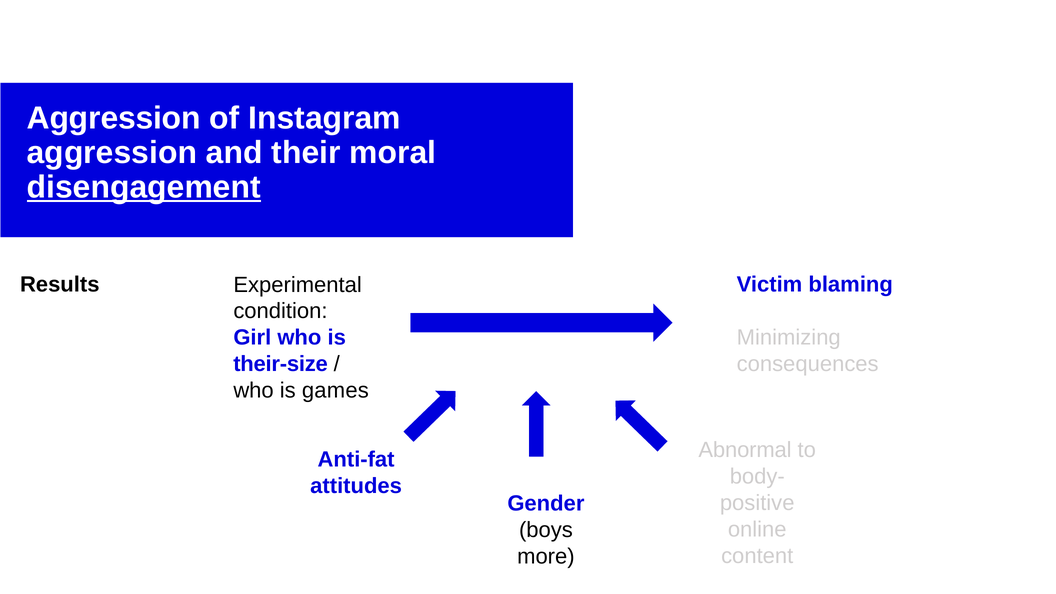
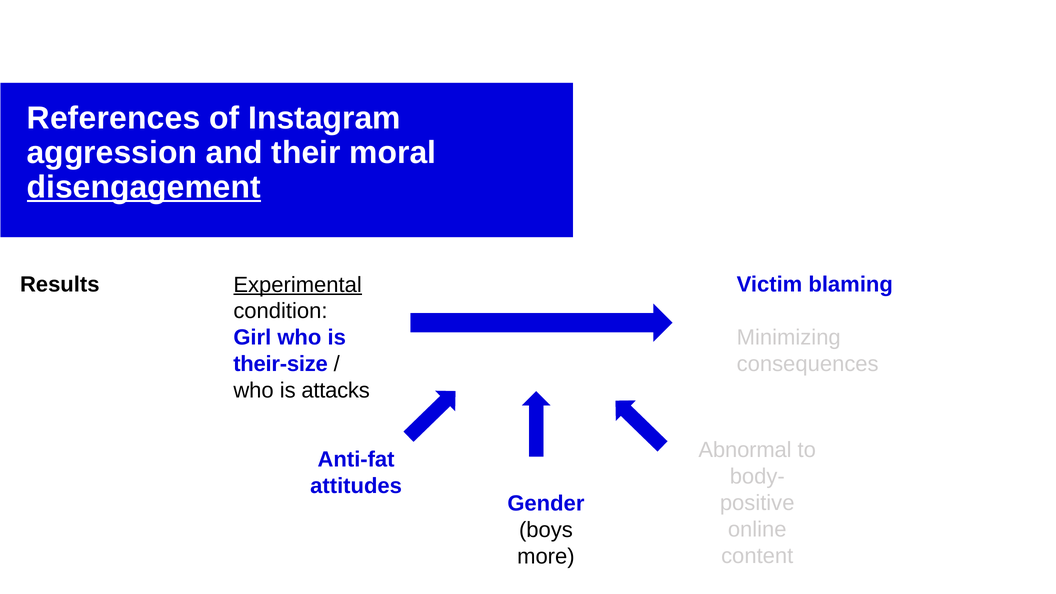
Aggression at (114, 118): Aggression -> References
Experimental underline: none -> present
games: games -> attacks
